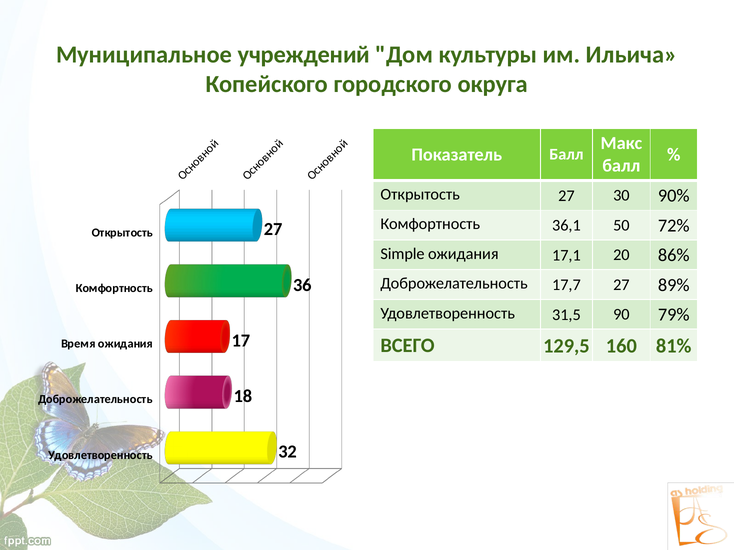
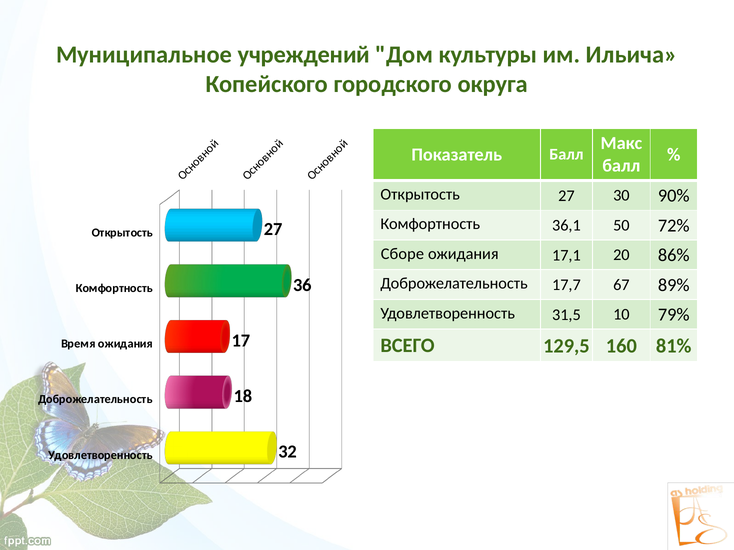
Simple: Simple -> Сборе
17,7 27: 27 -> 67
90: 90 -> 10
